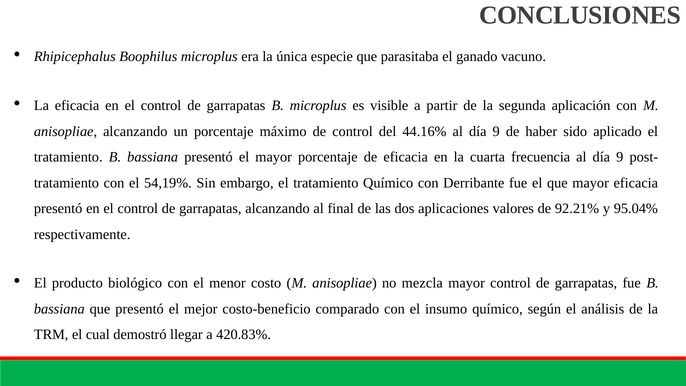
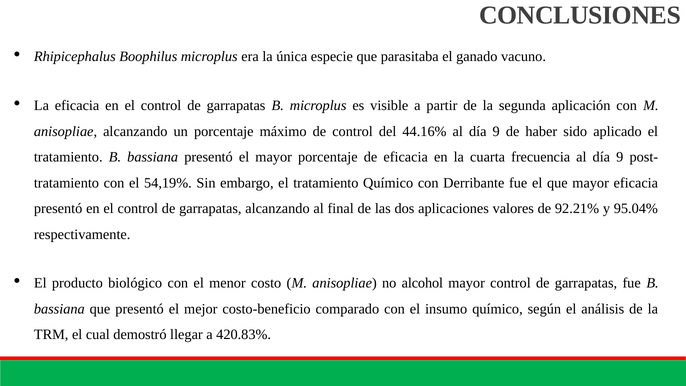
mezcla: mezcla -> alcohol
